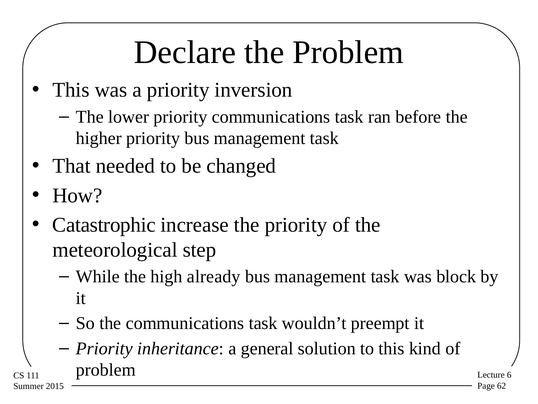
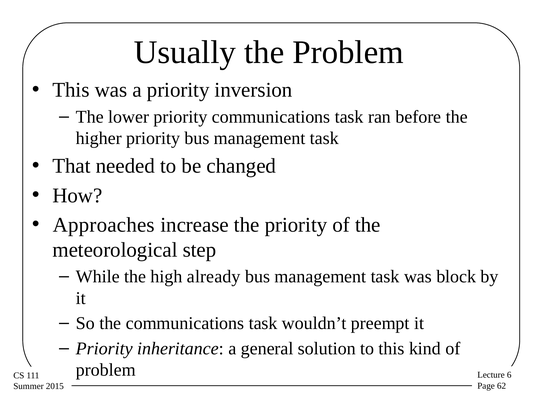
Declare: Declare -> Usually
Catastrophic: Catastrophic -> Approaches
